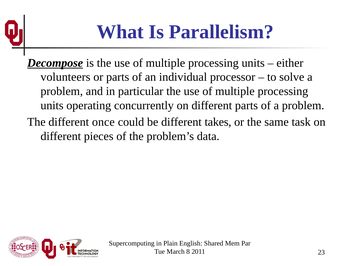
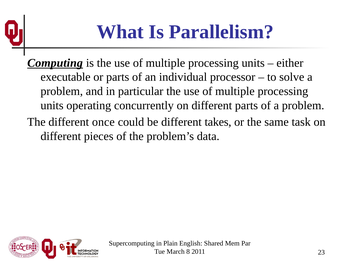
Decompose: Decompose -> Computing
volunteers: volunteers -> executable
